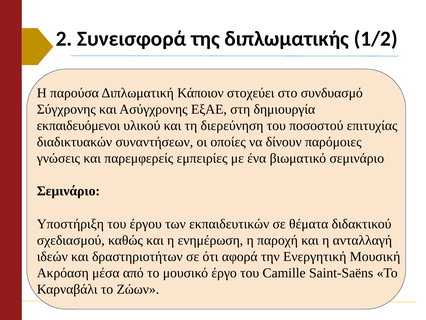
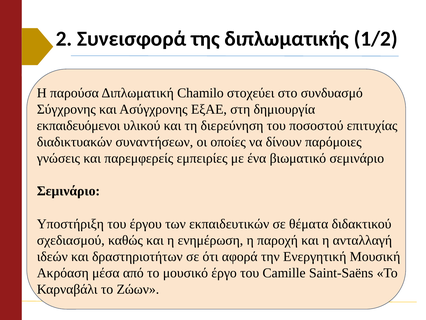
Κάποιον: Κάποιον -> Chamilo
